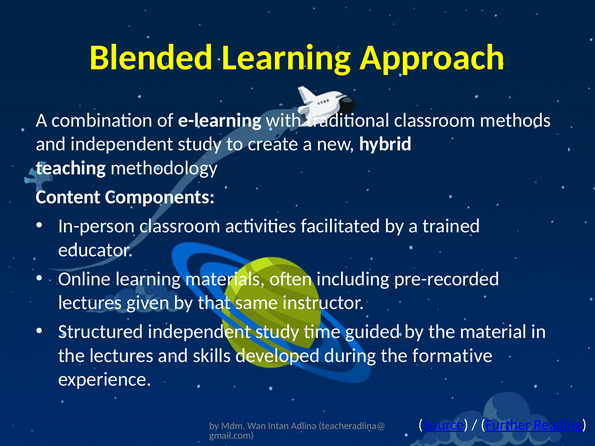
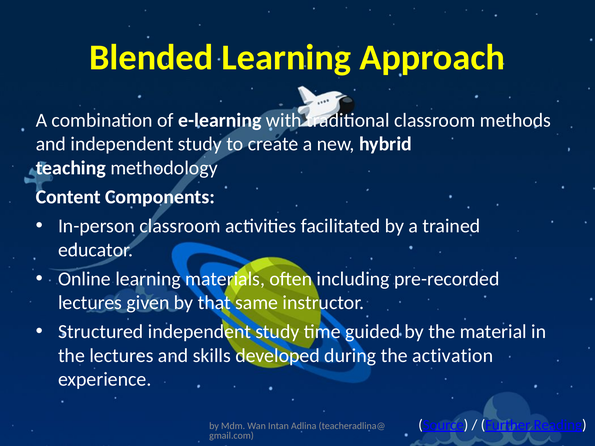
formative: formative -> activation
